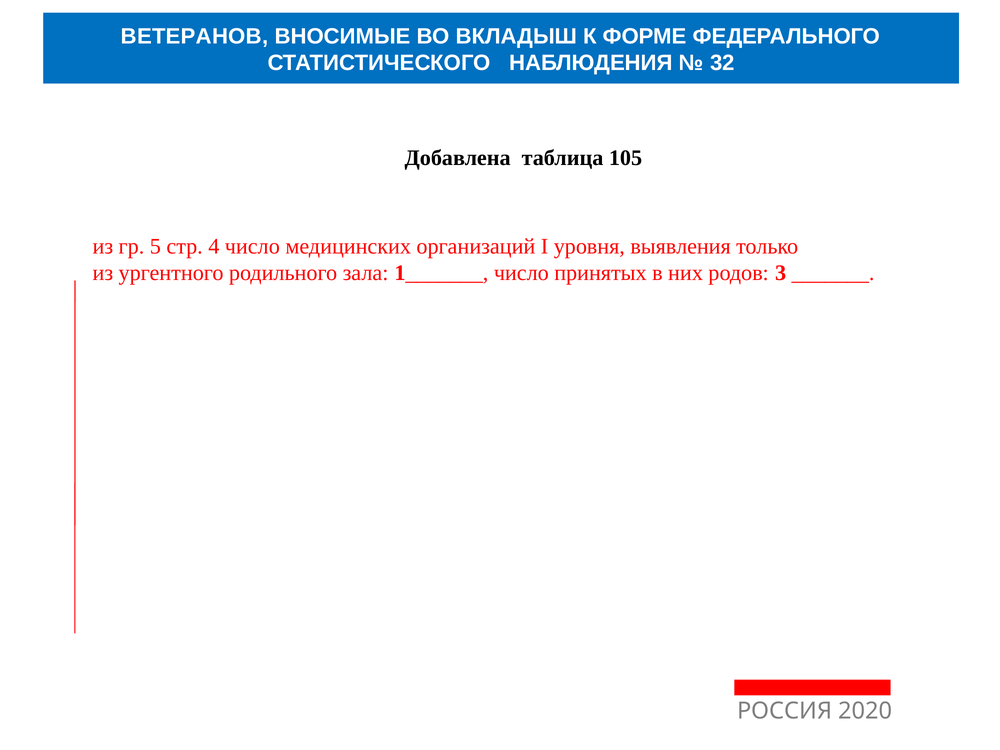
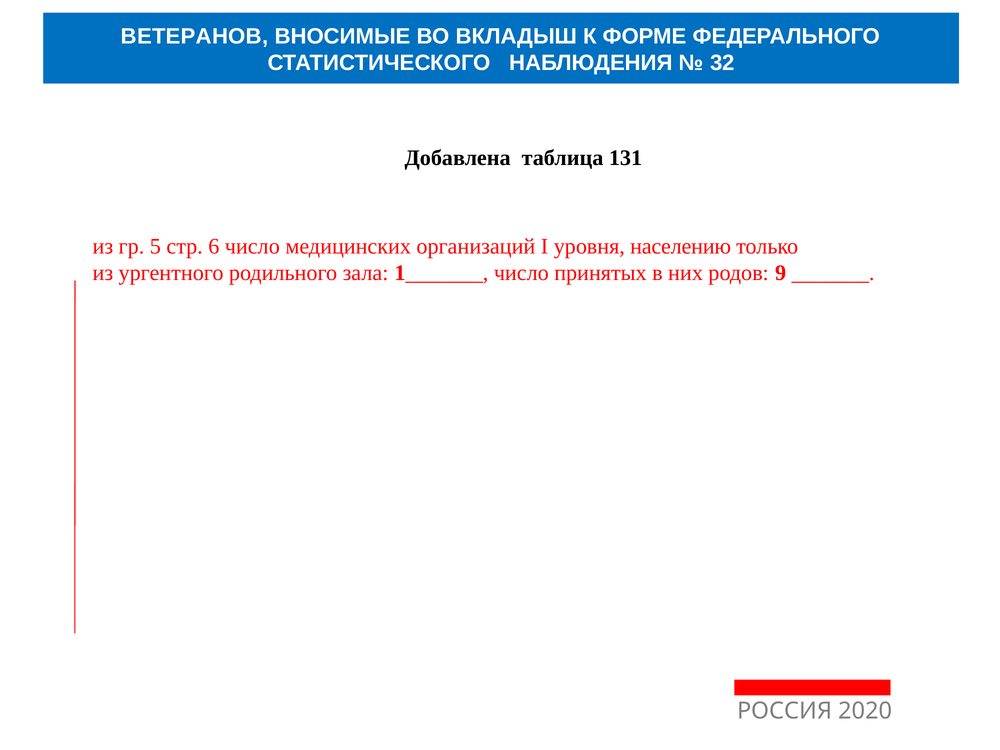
105: 105 -> 131
4: 4 -> 6
выявления: выявления -> населению
3: 3 -> 9
